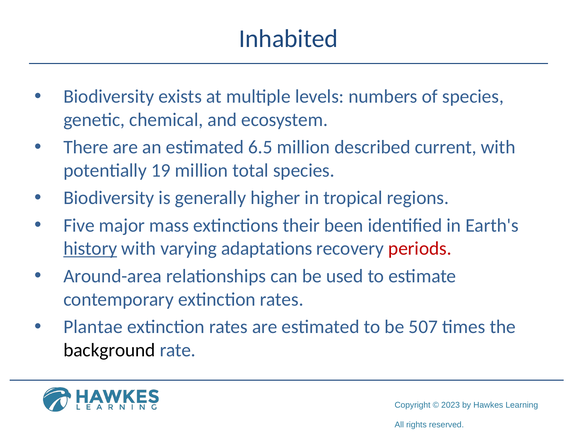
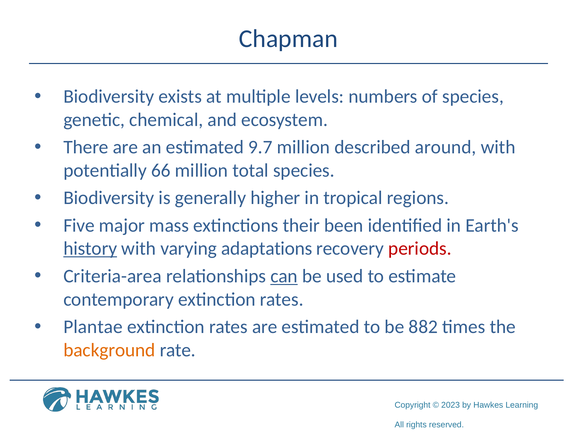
Inhabited: Inhabited -> Chapman
6.5: 6.5 -> 9.7
current: current -> around
19: 19 -> 66
Around-area: Around-area -> Criteria-area
can underline: none -> present
507: 507 -> 882
background colour: black -> orange
